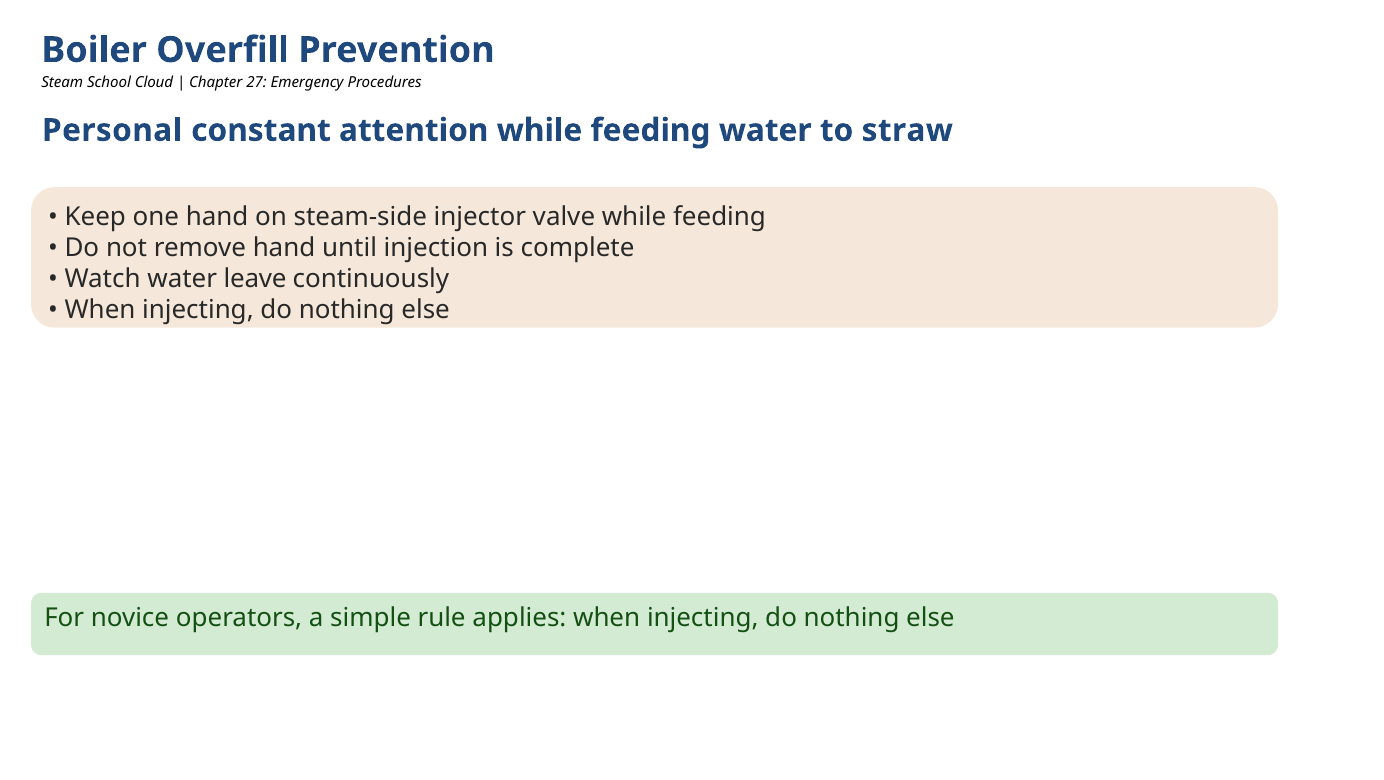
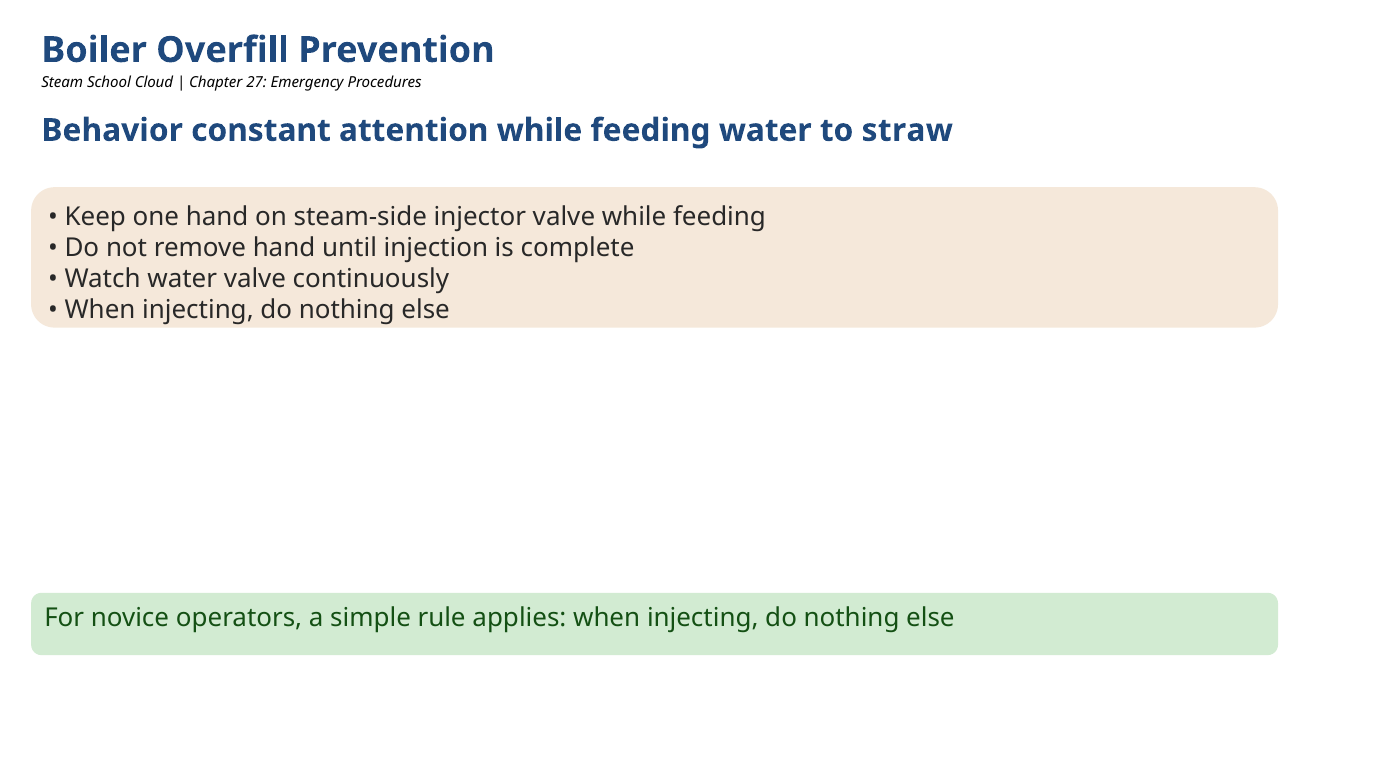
Personal: Personal -> Behavior
water leave: leave -> valve
